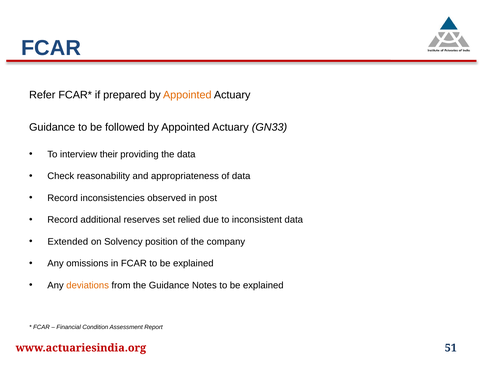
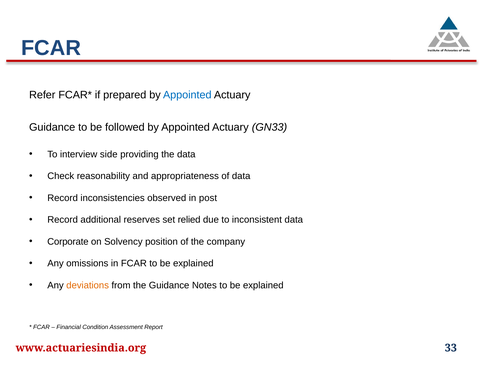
Appointed at (187, 95) colour: orange -> blue
their: their -> side
Extended: Extended -> Corporate
51: 51 -> 33
